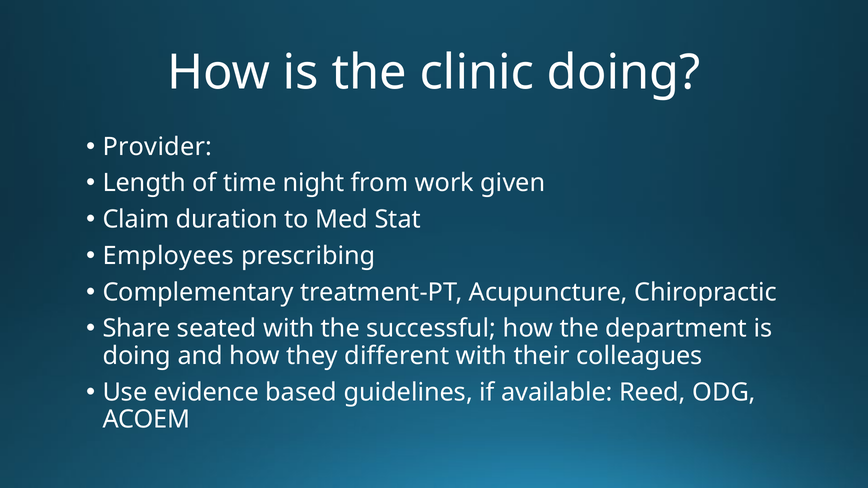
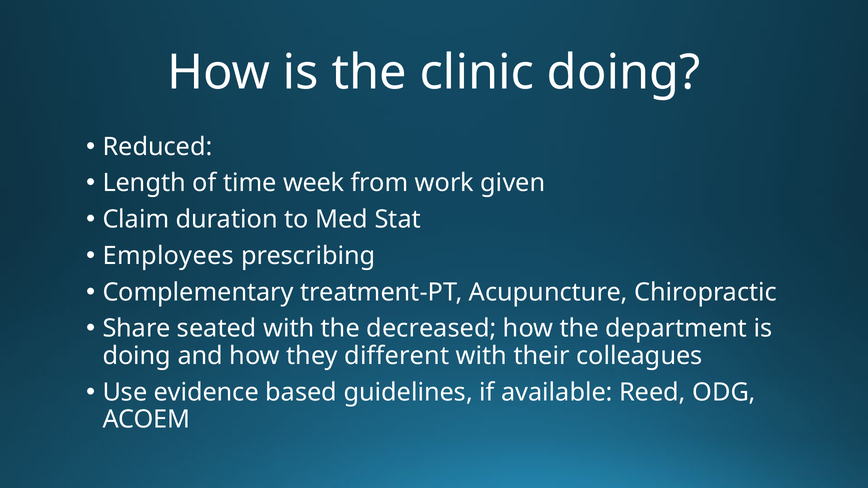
Provider: Provider -> Reduced
night: night -> week
successful: successful -> decreased
